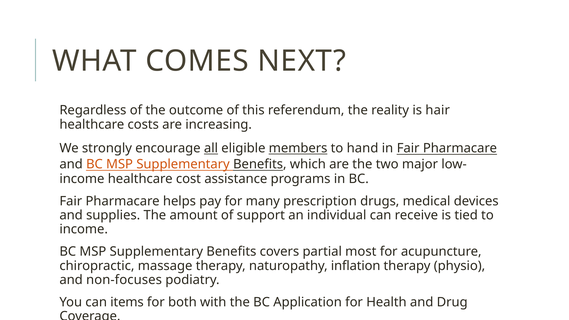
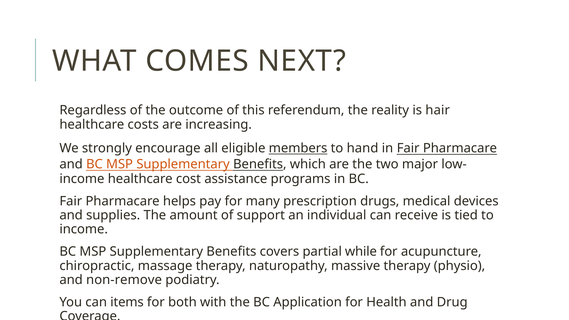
all underline: present -> none
most: most -> while
inflation: inflation -> massive
non-focuses: non-focuses -> non-remove
